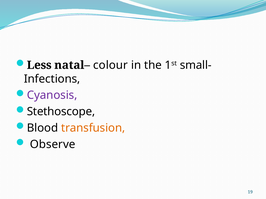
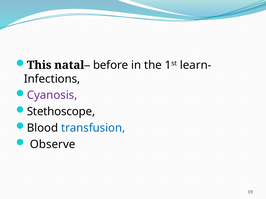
Less: Less -> This
colour: colour -> before
small-: small- -> learn-
transfusion colour: orange -> blue
